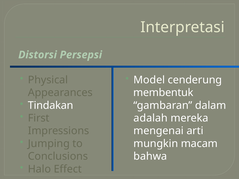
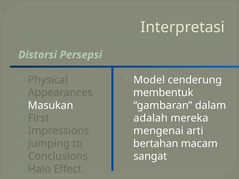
Tindakan: Tindakan -> Masukan
mungkin: mungkin -> bertahan
bahwa: bahwa -> sangat
